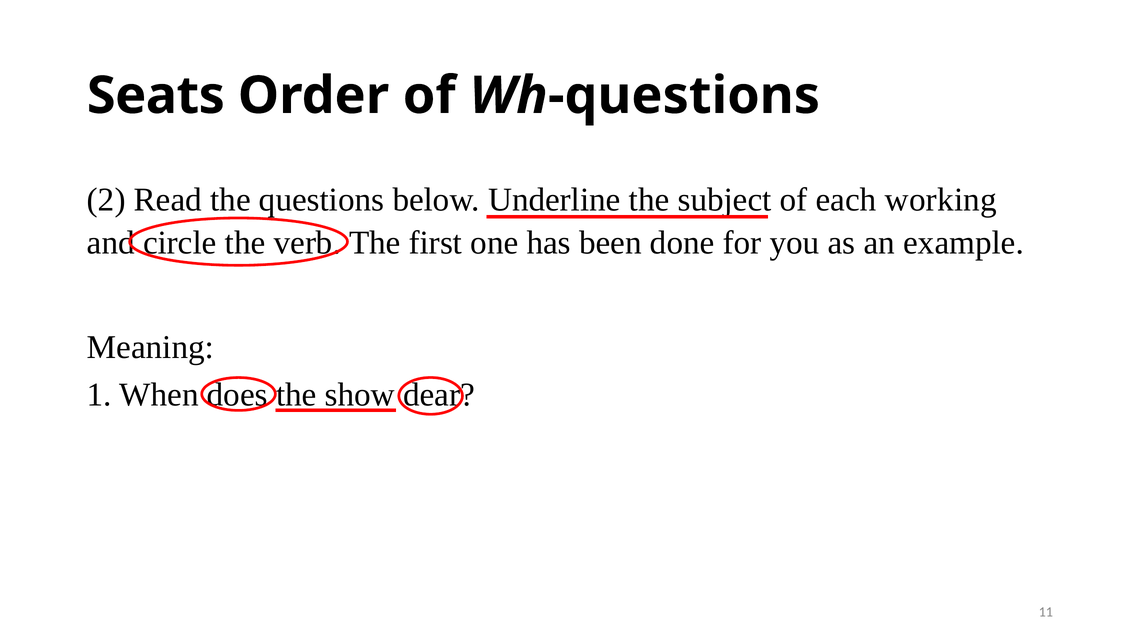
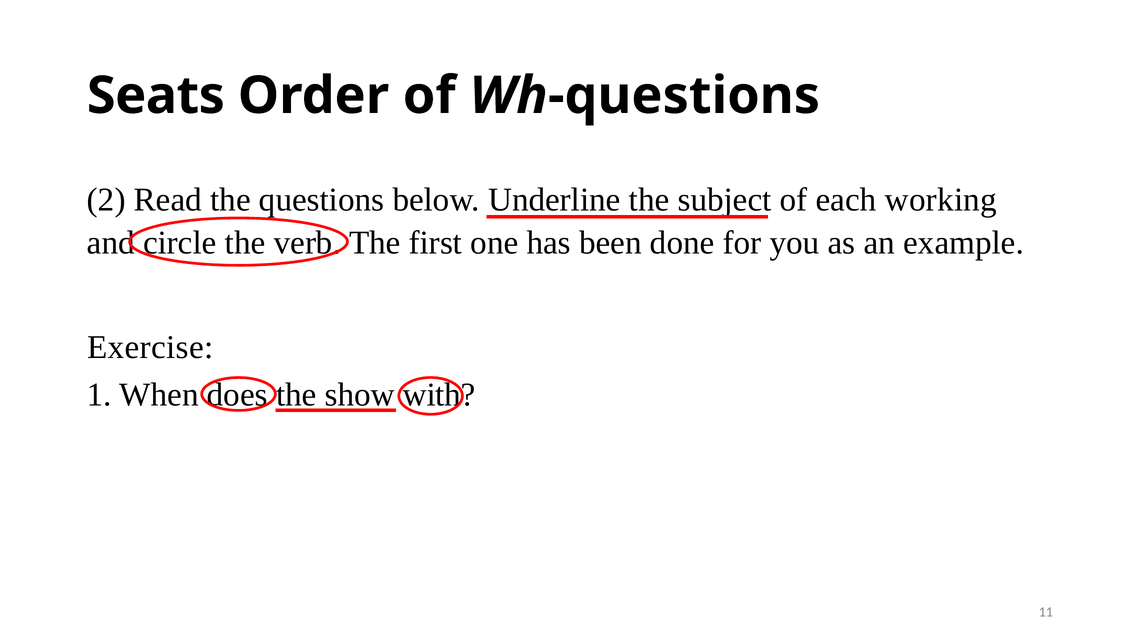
Meaning: Meaning -> Exercise
dear: dear -> with
